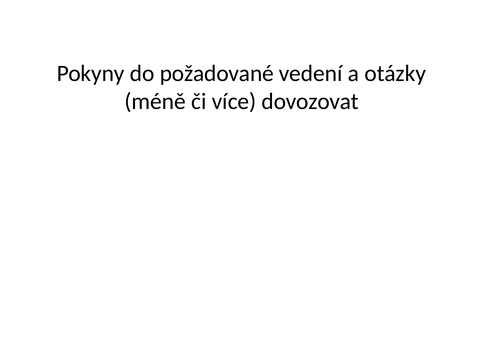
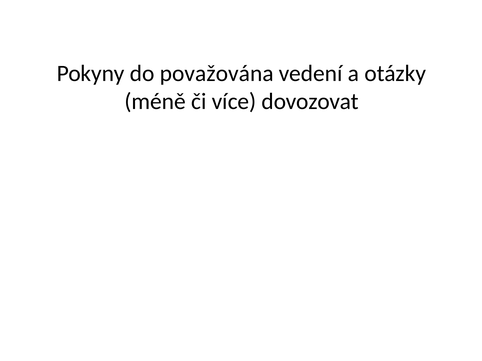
požadované: požadované -> považována
